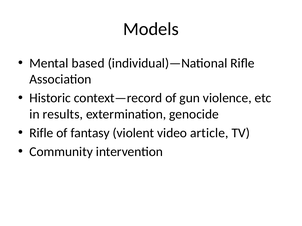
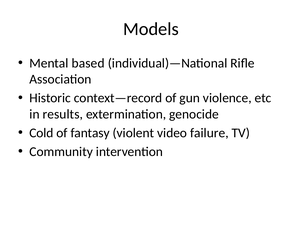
Rifle at (41, 133): Rifle -> Cold
article: article -> failure
